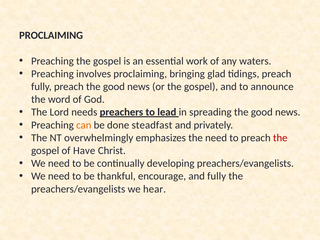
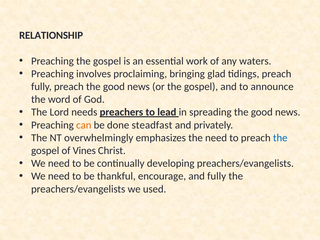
PROCLAIMING at (51, 35): PROCLAIMING -> RELATIONSHIP
the at (280, 138) colour: red -> blue
Have: Have -> Vines
hear: hear -> used
